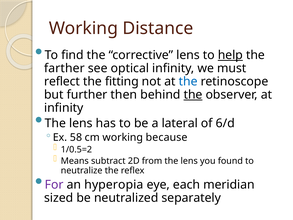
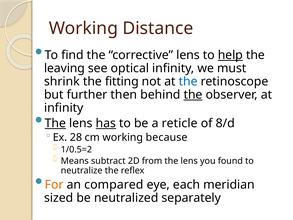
farther: farther -> leaving
reflect: reflect -> shrink
The at (55, 123) underline: none -> present
has underline: none -> present
lateral: lateral -> reticle
6/d: 6/d -> 8/d
58: 58 -> 28
For colour: purple -> orange
hyperopia: hyperopia -> compared
